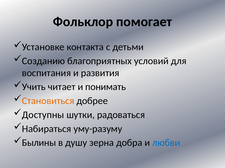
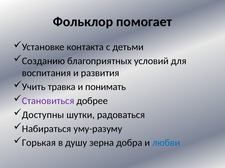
читает: читает -> травка
Становиться colour: orange -> purple
Былины: Былины -> Горькая
